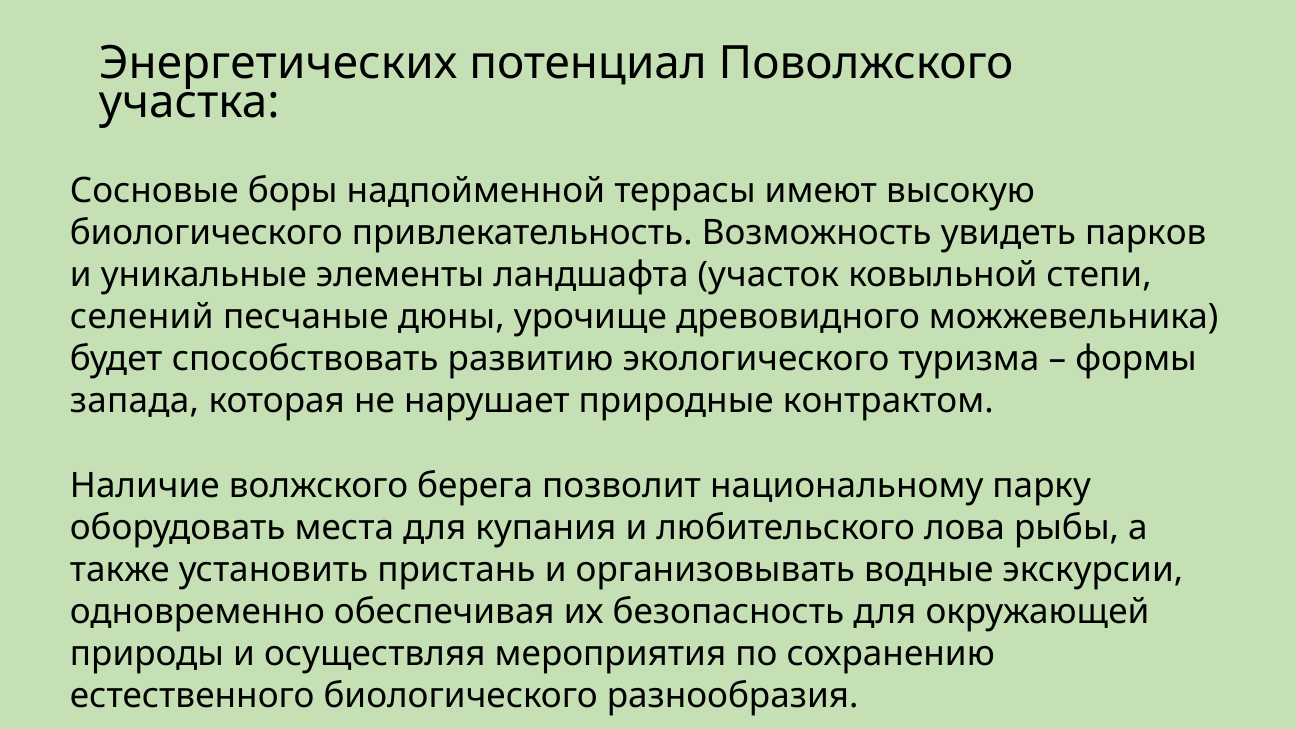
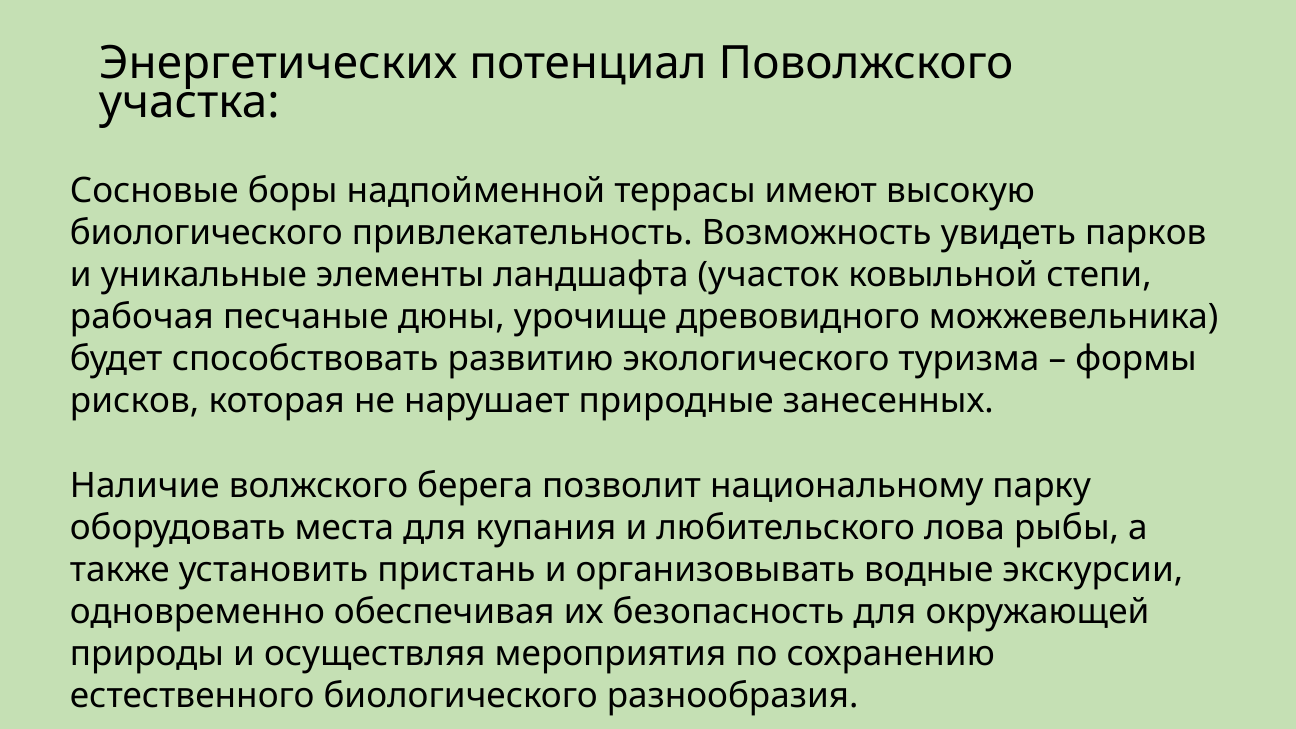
селений: селений -> рабочая
запада: запада -> рисков
контрактом: контрактом -> занесенных
